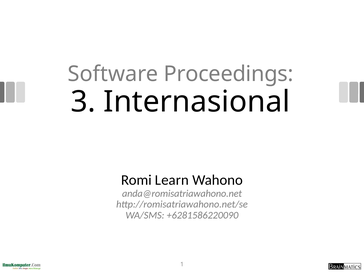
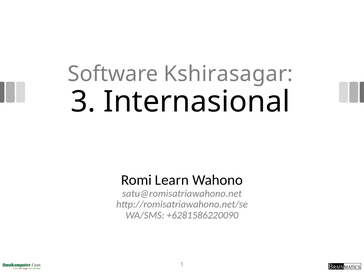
Proceedings: Proceedings -> Kshirasagar
anda@romisatriawahono.net: anda@romisatriawahono.net -> satu@romisatriawahono.net
